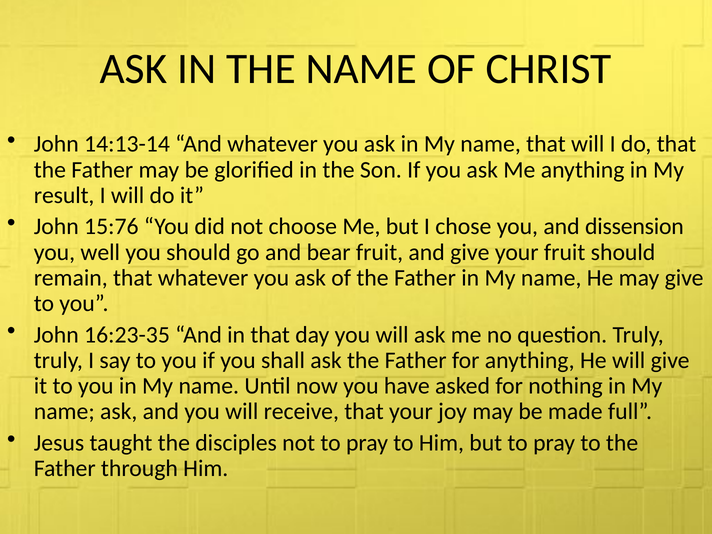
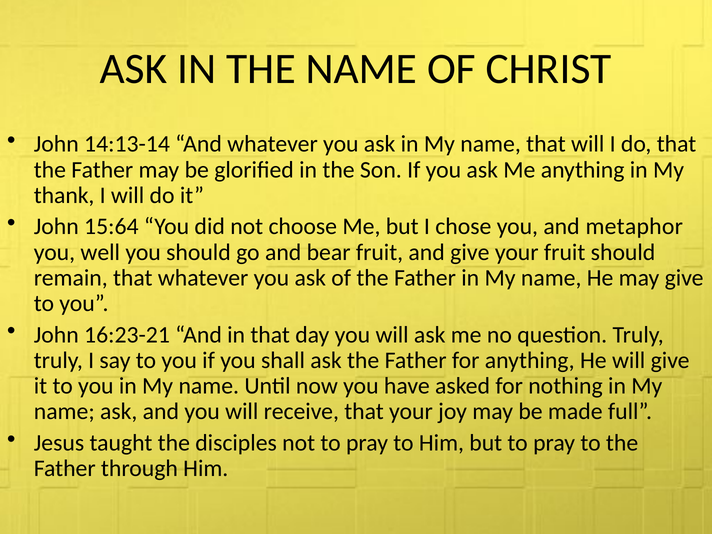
result: result -> thank
15:76: 15:76 -> 15:64
dissension: dissension -> metaphor
16:23-35: 16:23-35 -> 16:23-21
